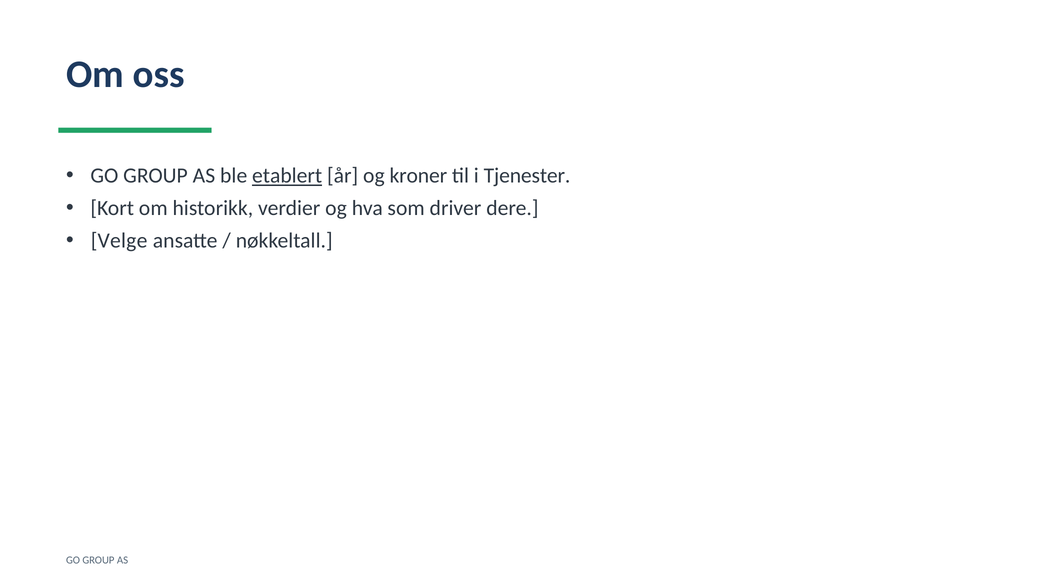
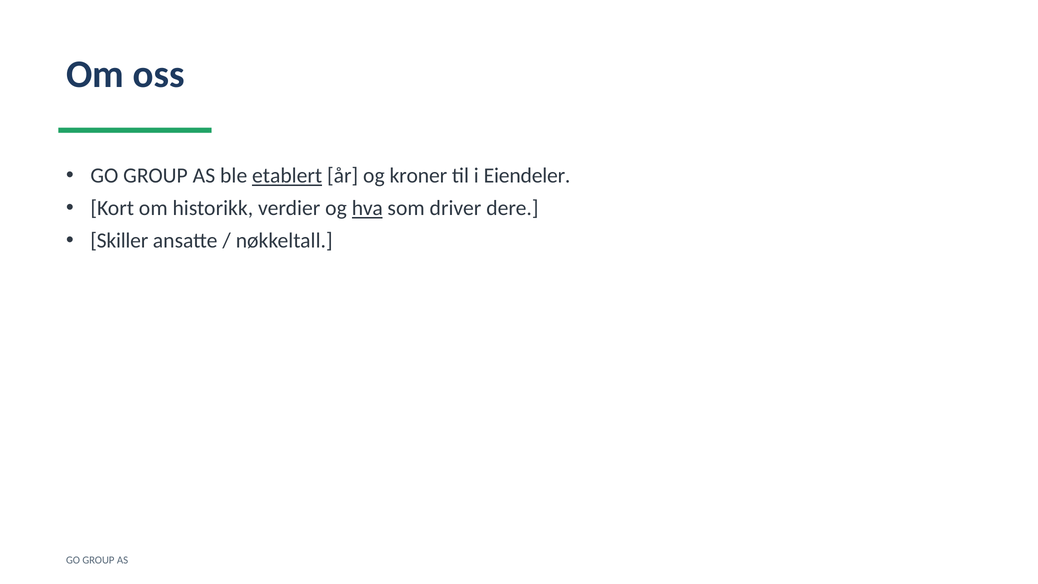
Tjenester: Tjenester -> Eiendeler
hva underline: none -> present
Velge: Velge -> Skiller
